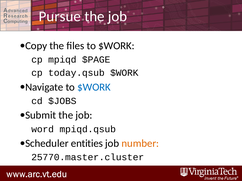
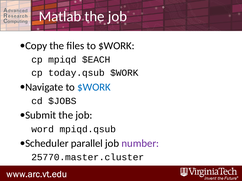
Pursue: Pursue -> Matlab
$PAGE: $PAGE -> $EACH
entities: entities -> parallel
number colour: orange -> purple
